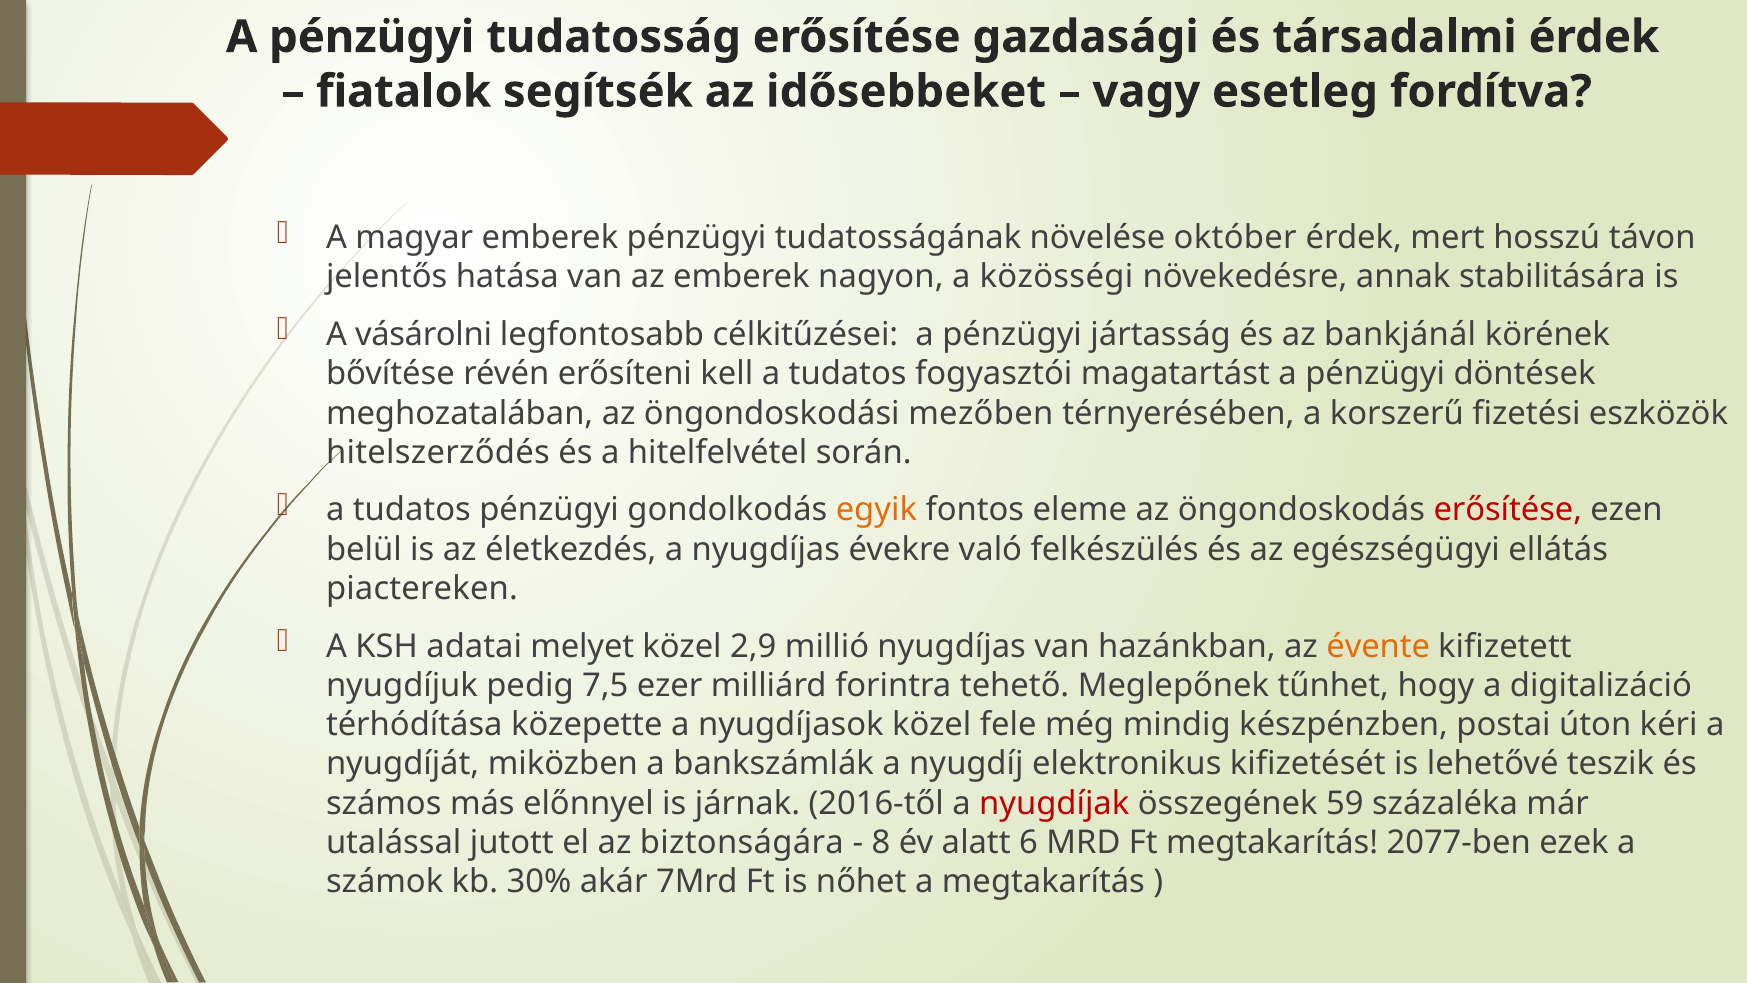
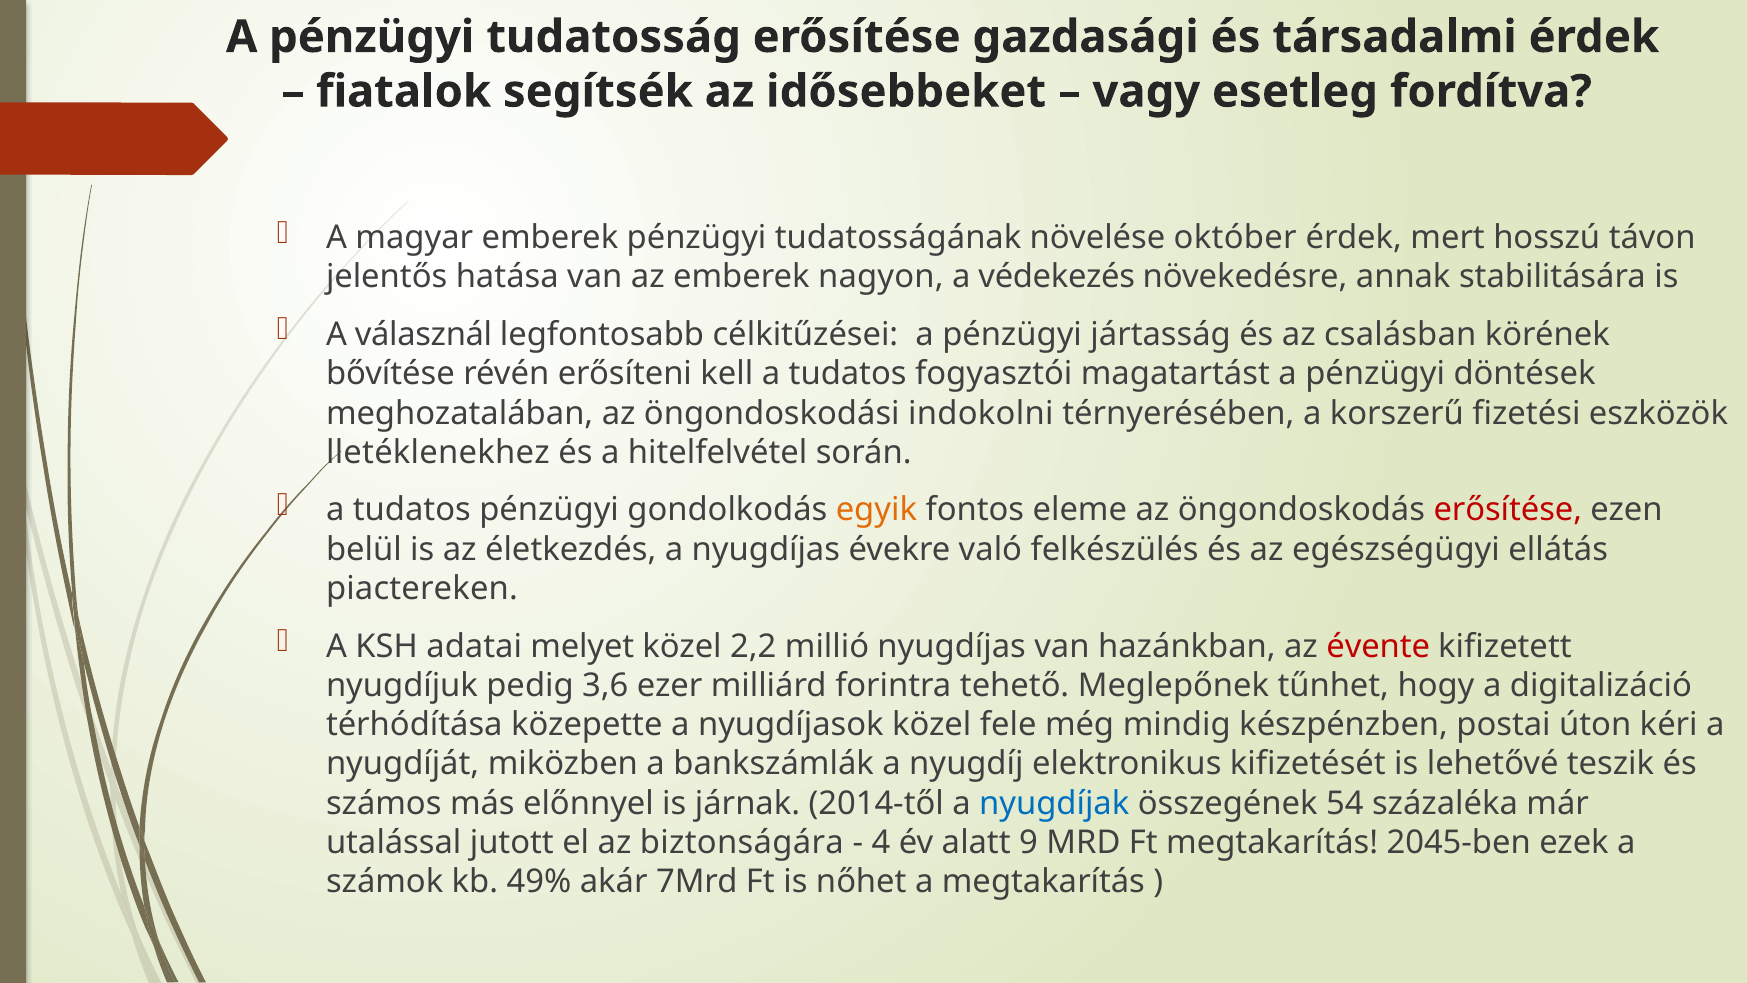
közösségi: közösségi -> védekezés
vásárolni: vásárolni -> válasznál
bankjánál: bankjánál -> csalásban
mezőben: mezőben -> indokolni
hitelszerződés: hitelszerződés -> lletéklenekhez
2,9: 2,9 -> 2,2
évente colour: orange -> red
7,5: 7,5 -> 3,6
2016-től: 2016-től -> 2014-től
nyugdíjak colour: red -> blue
59: 59 -> 54
8: 8 -> 4
6: 6 -> 9
2077-ben: 2077-ben -> 2045-ben
30%: 30% -> 49%
